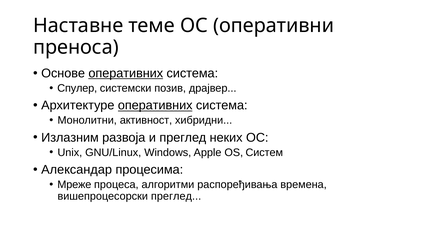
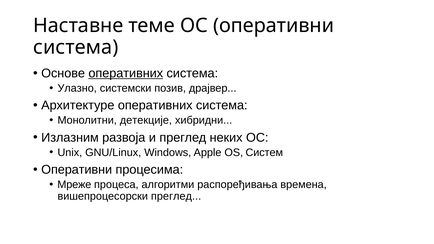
преноса at (76, 47): преноса -> система
Спулер: Спулер -> Улазно
оперативних at (155, 105) underline: present -> none
активност: активност -> детекције
Александар at (77, 170): Александар -> Оперативни
